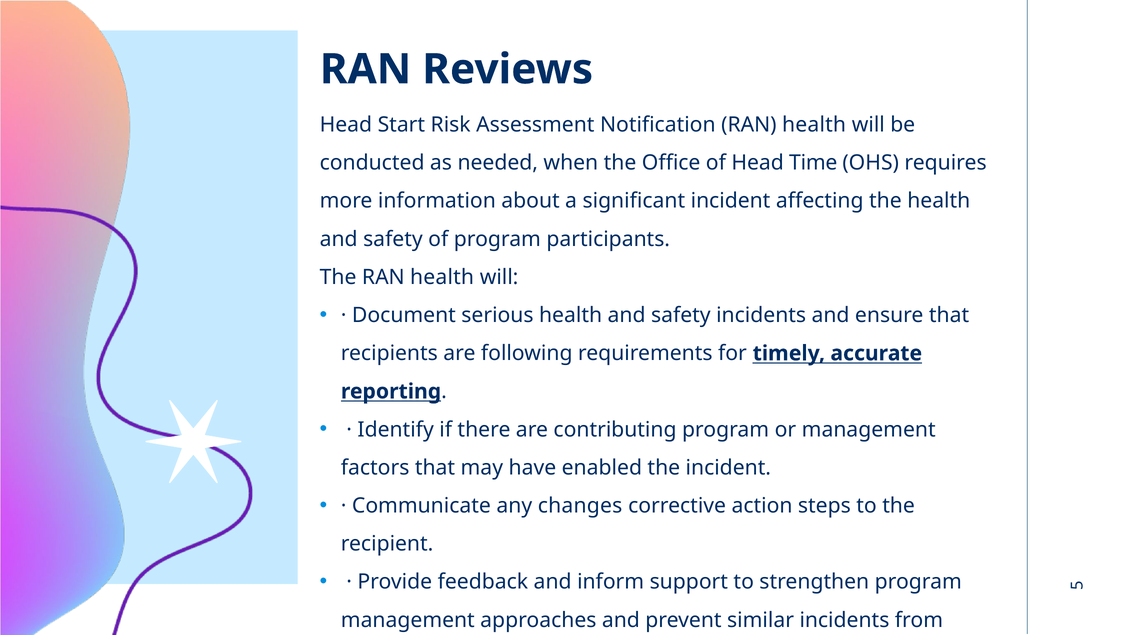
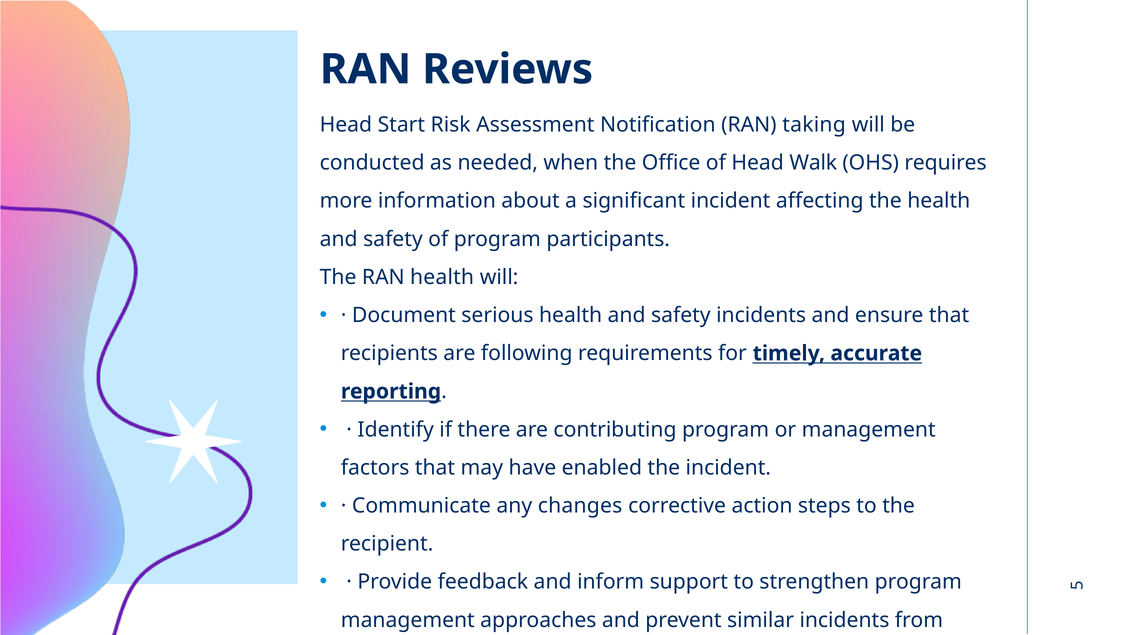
Notification RAN health: health -> taking
Time: Time -> Walk
